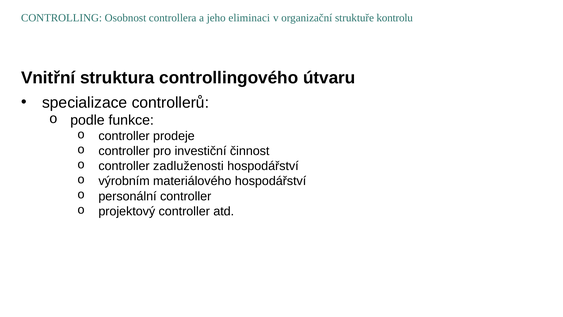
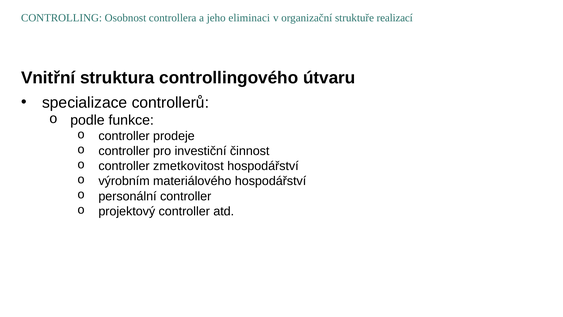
kontrolu: kontrolu -> realizací
zadluženosti: zadluženosti -> zmetkovitost
